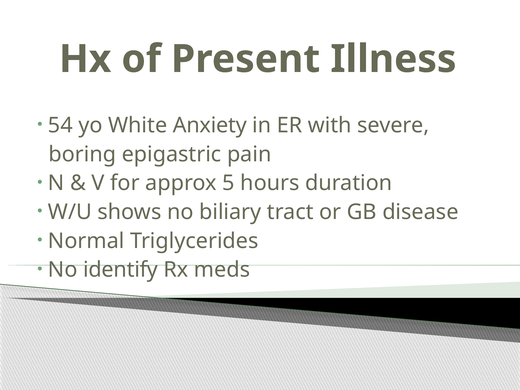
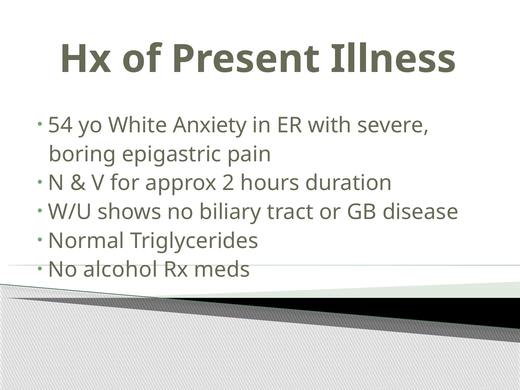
5: 5 -> 2
identify: identify -> alcohol
